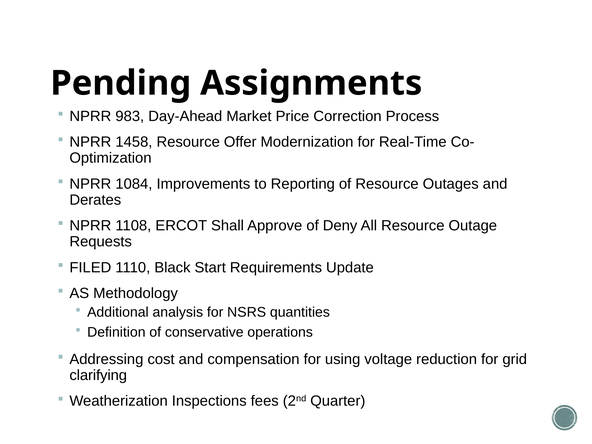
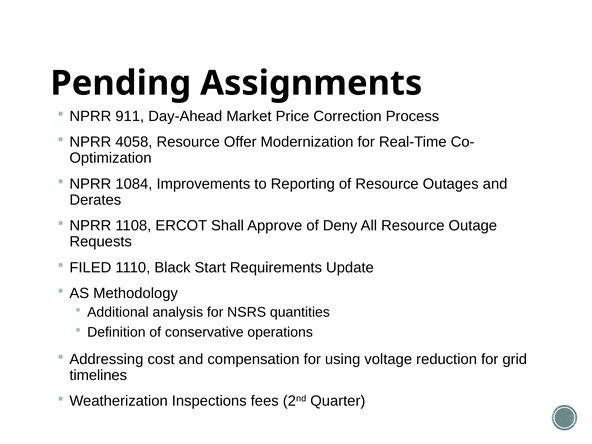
983: 983 -> 911
1458: 1458 -> 4058
clarifying: clarifying -> timelines
